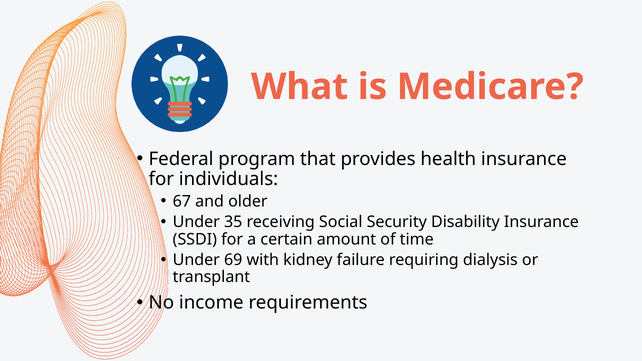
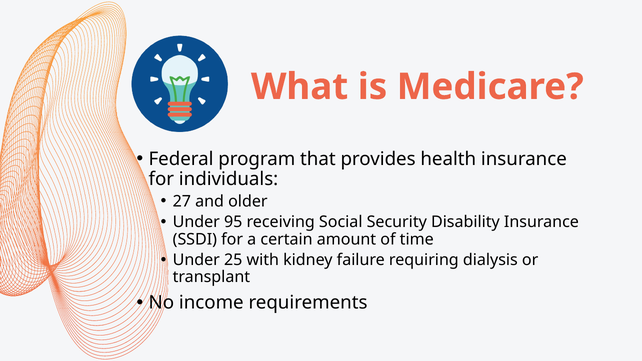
67: 67 -> 27
35: 35 -> 95
69: 69 -> 25
